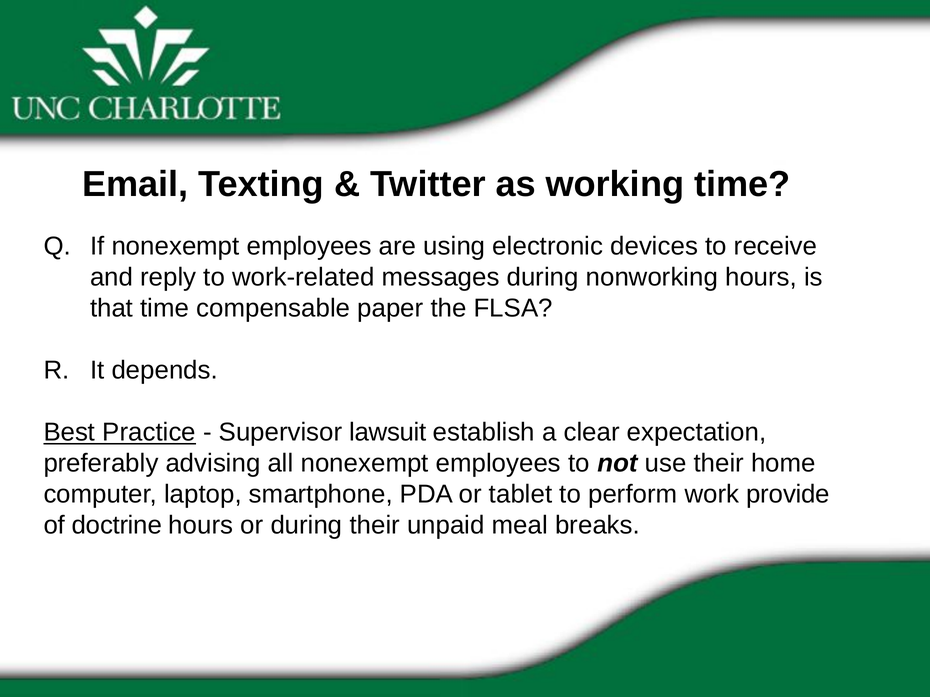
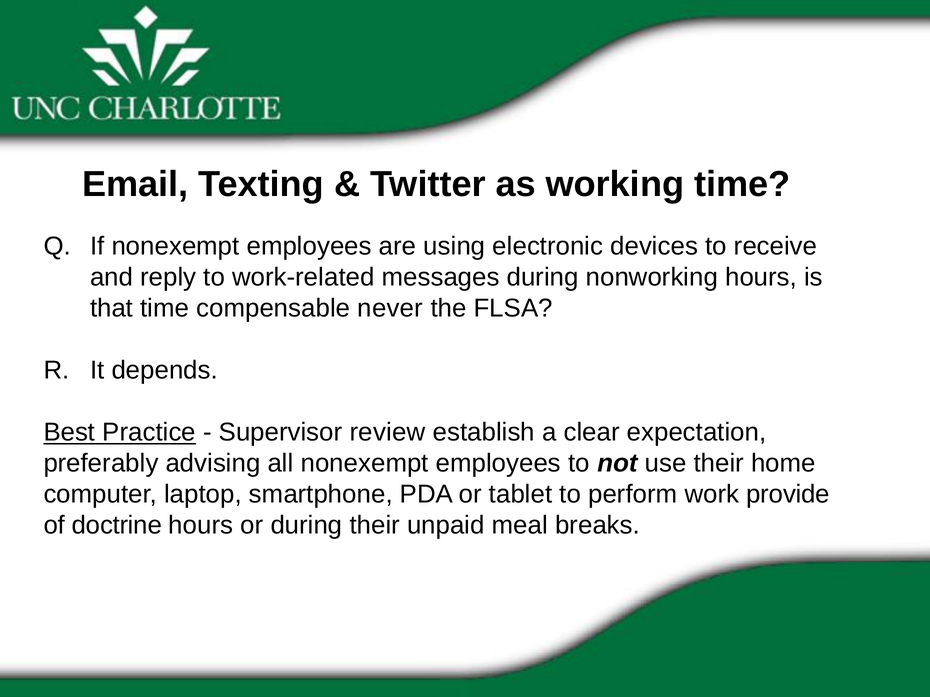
paper: paper -> never
lawsuit: lawsuit -> review
